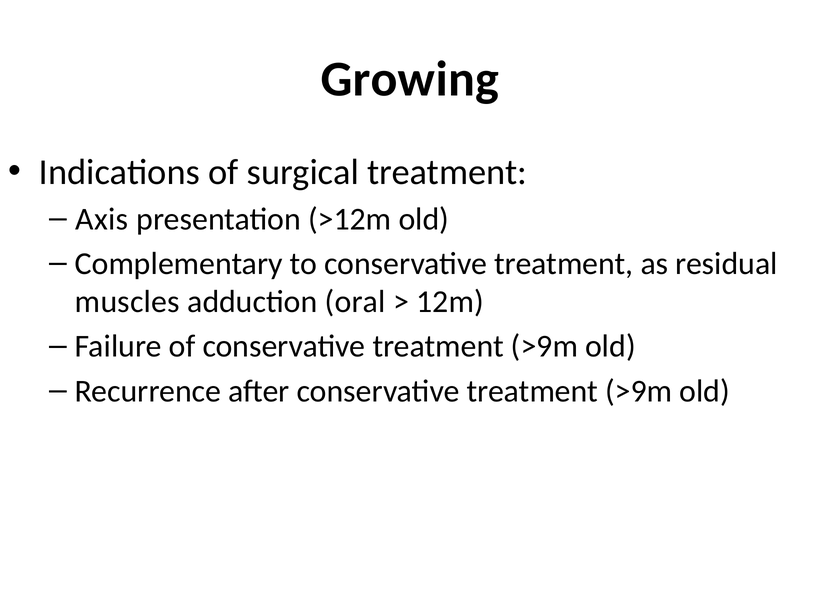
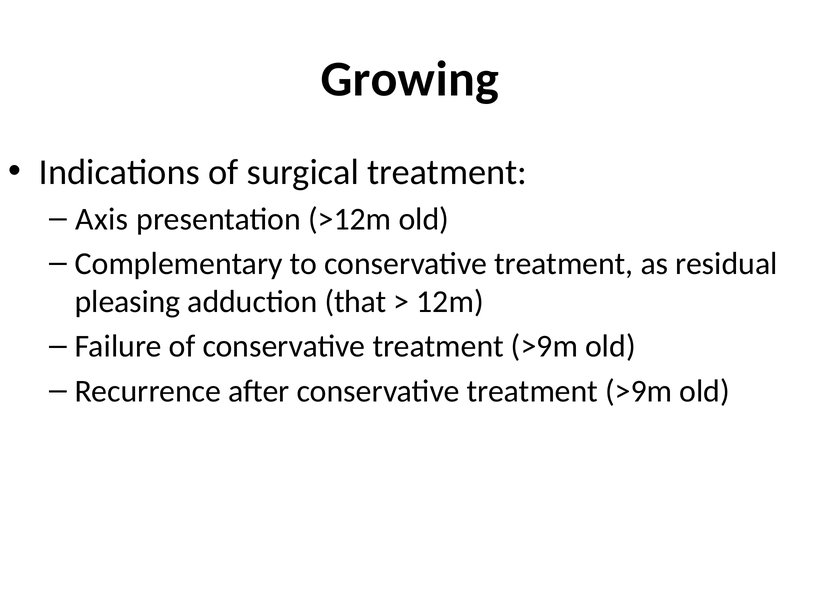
muscles: muscles -> pleasing
oral: oral -> that
